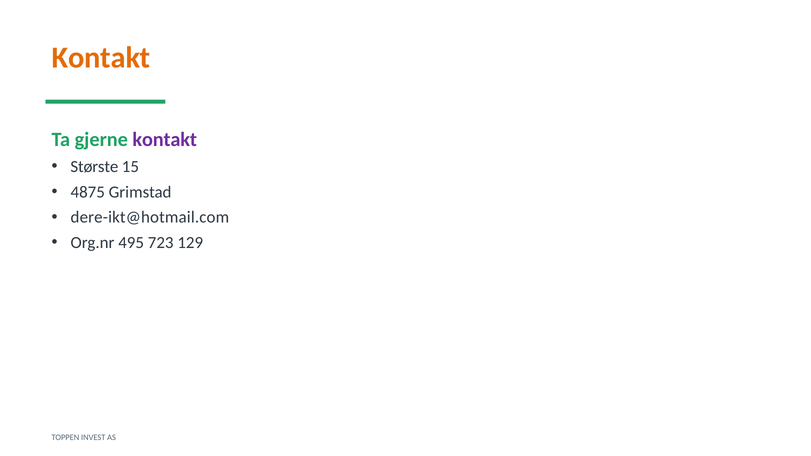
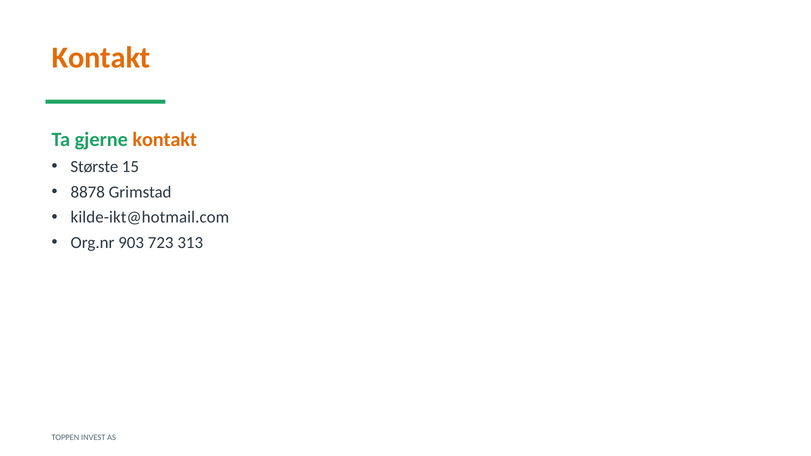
kontakt at (165, 140) colour: purple -> orange
4875: 4875 -> 8878
dere-ikt@hotmail.com: dere-ikt@hotmail.com -> kilde-ikt@hotmail.com
495: 495 -> 903
129: 129 -> 313
